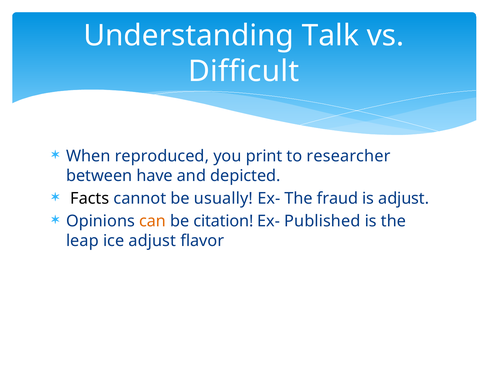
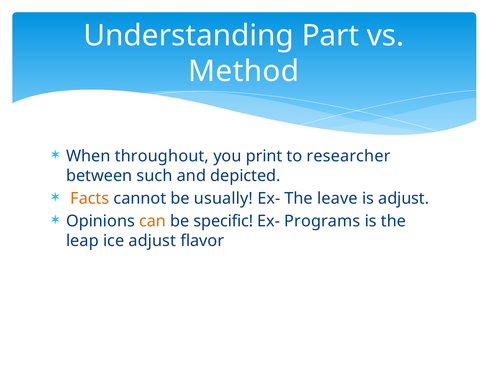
Talk: Talk -> Part
Difficult: Difficult -> Method
reproduced: reproduced -> throughout
have: have -> such
Facts colour: black -> orange
fraud: fraud -> leave
citation: citation -> specific
Published: Published -> Programs
